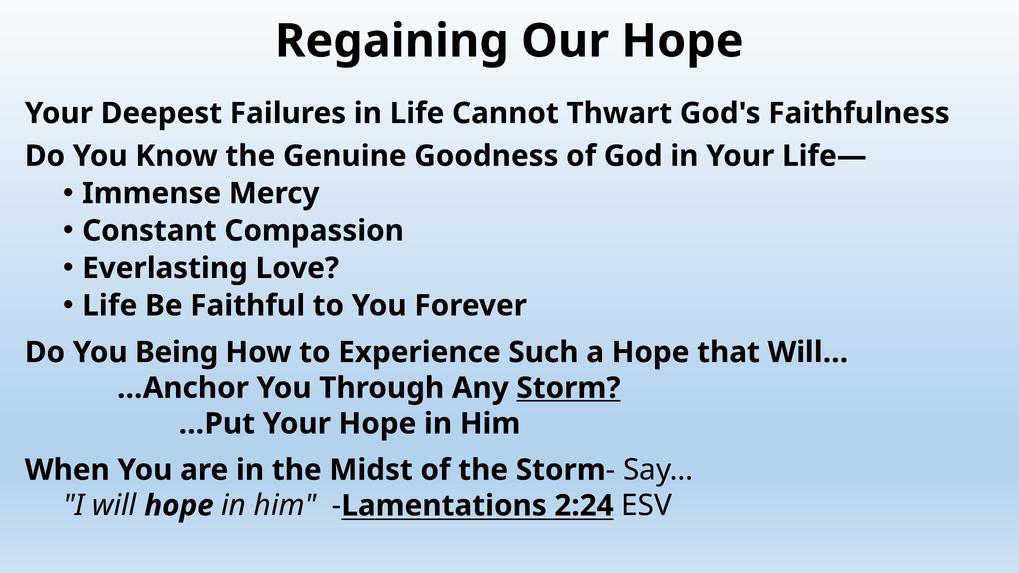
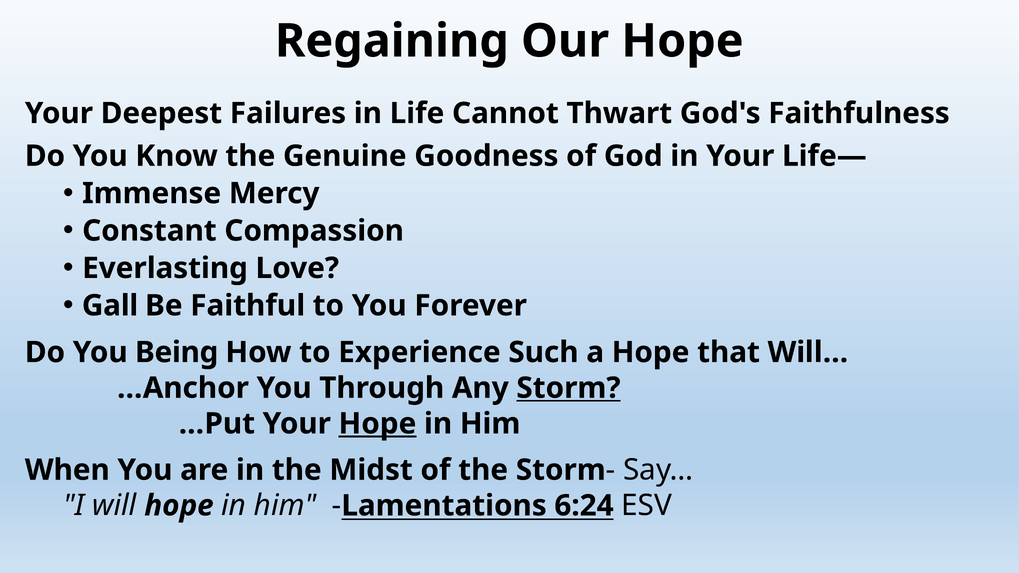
Life at (110, 306): Life -> Gall
Hope at (377, 424) underline: none -> present
2:24: 2:24 -> 6:24
